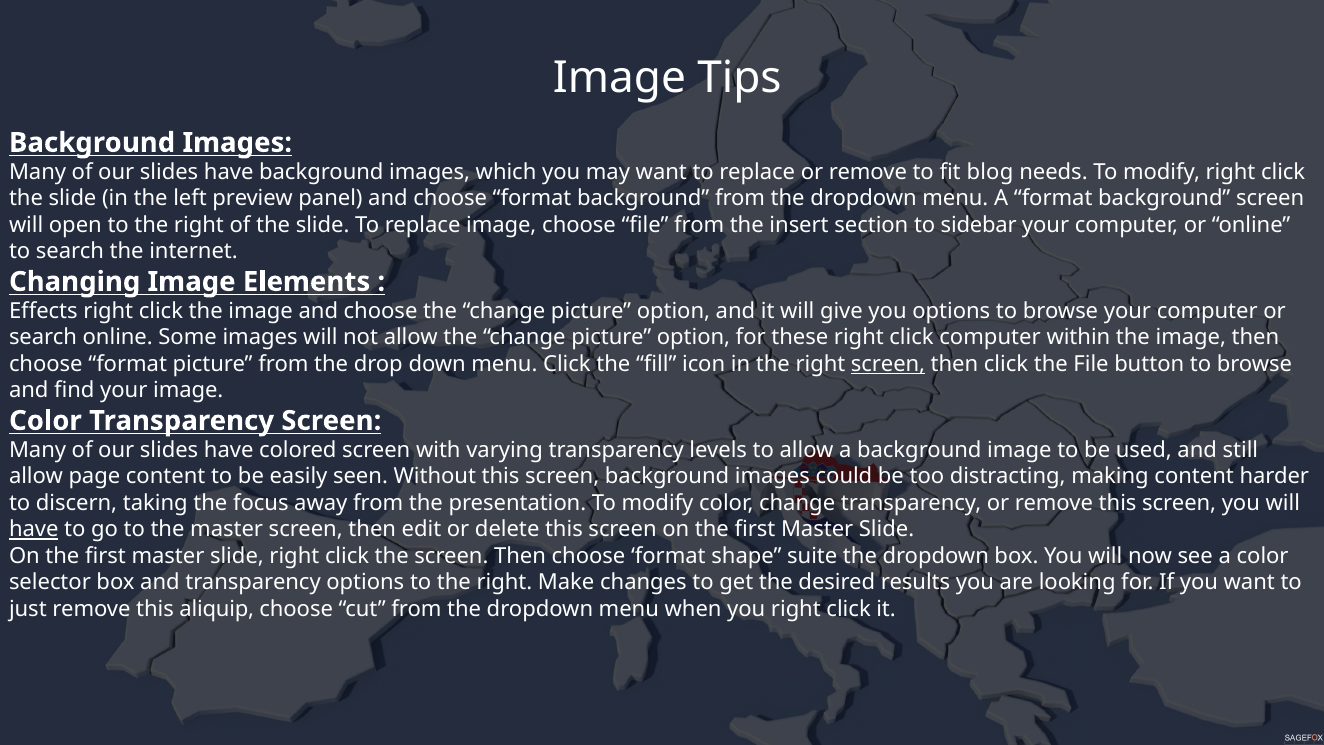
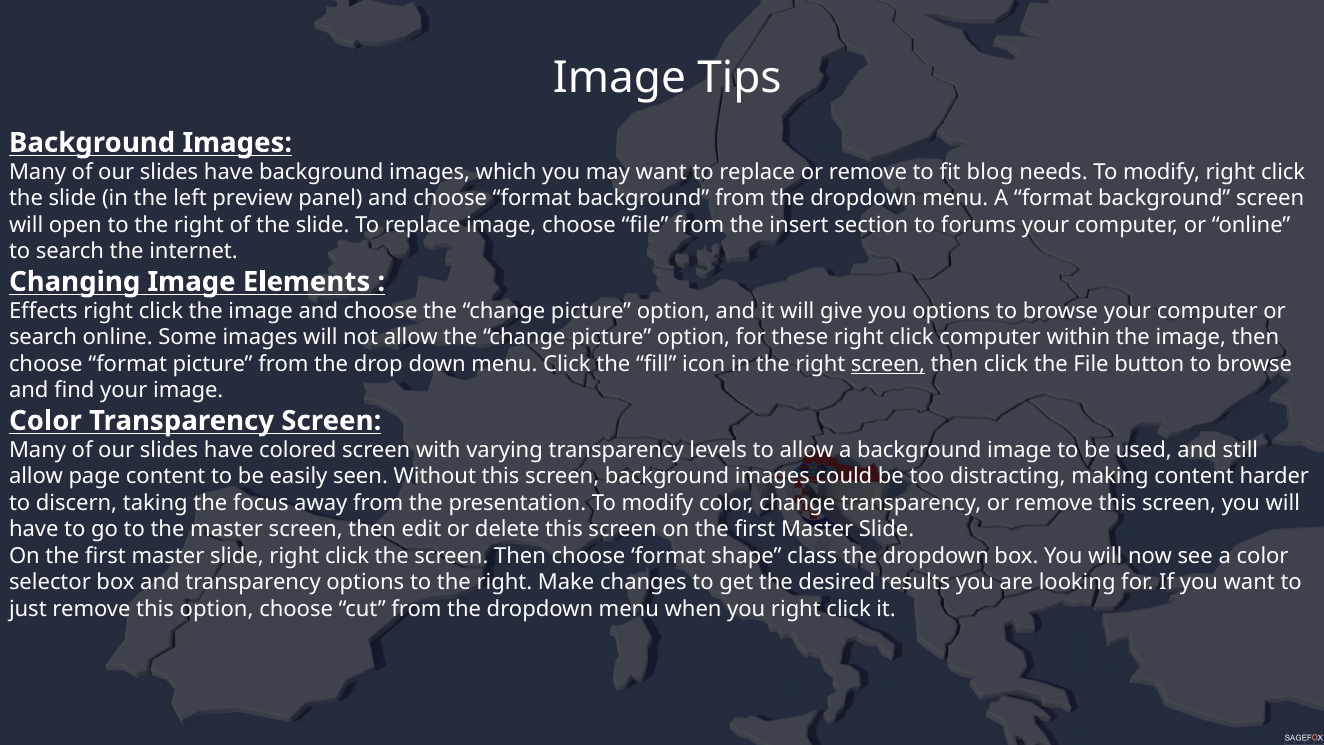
sidebar: sidebar -> forums
have at (34, 529) underline: present -> none
suite: suite -> class
this aliquip: aliquip -> option
